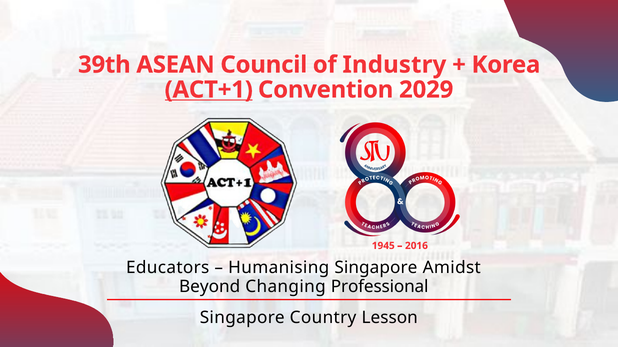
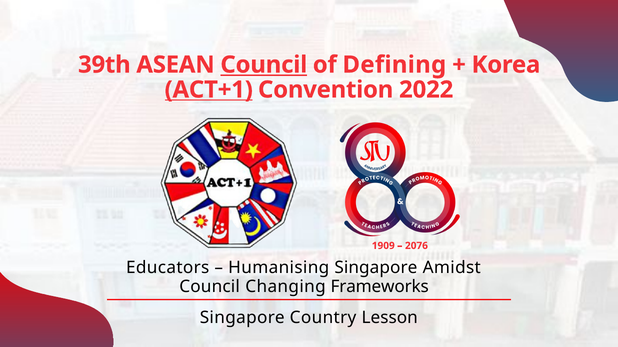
Council at (264, 65) underline: none -> present
Industry: Industry -> Defining
2029: 2029 -> 2022
1945: 1945 -> 1909
2016: 2016 -> 2076
Beyond at (210, 287): Beyond -> Council
Professional: Professional -> Frameworks
